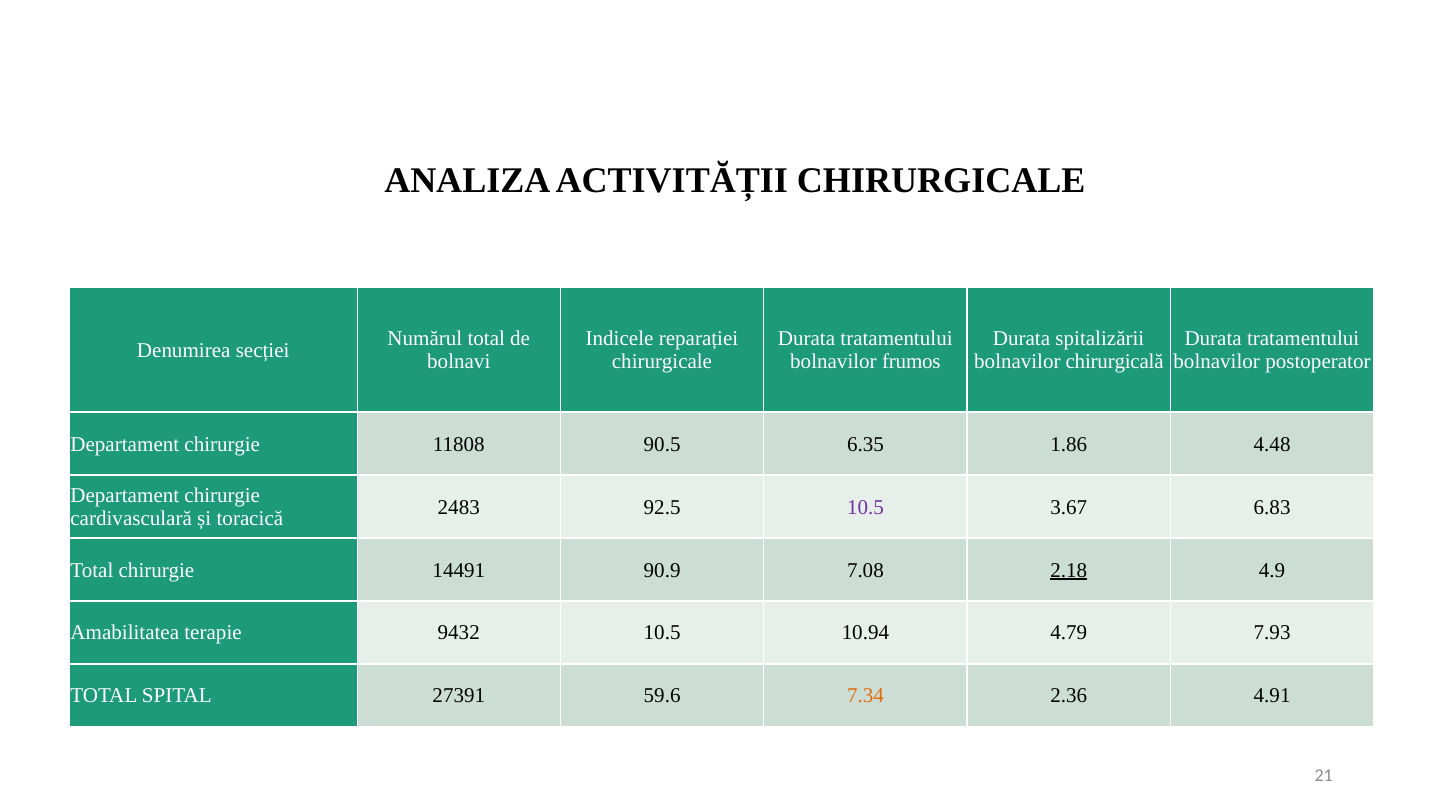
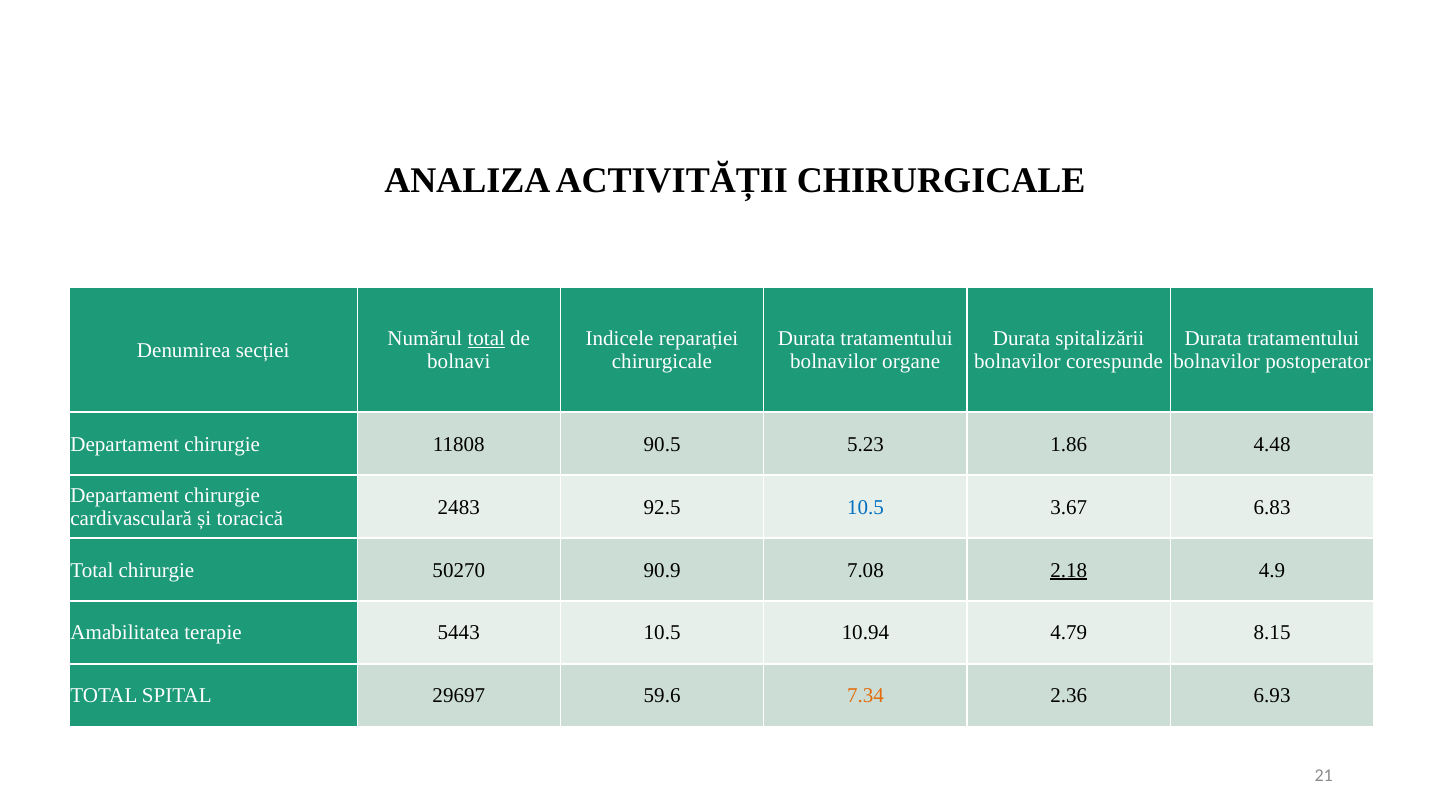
total at (486, 338) underline: none -> present
frumos: frumos -> organe
chirurgicală: chirurgicală -> corespunde
6.35: 6.35 -> 5.23
10.5 at (865, 507) colour: purple -> blue
14491: 14491 -> 50270
9432: 9432 -> 5443
7.93: 7.93 -> 8.15
27391: 27391 -> 29697
4.91: 4.91 -> 6.93
